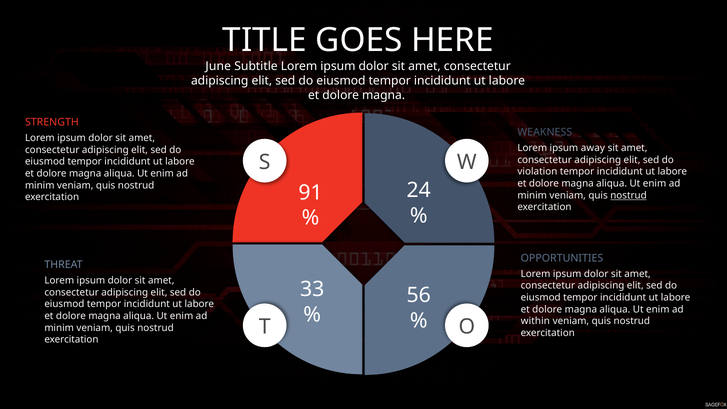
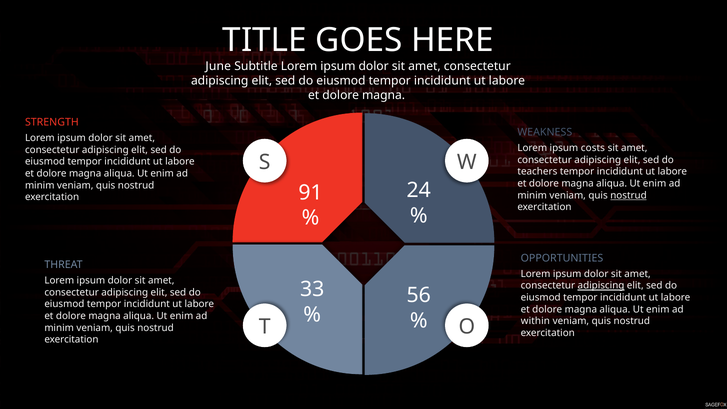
away: away -> costs
violation: violation -> teachers
adipiscing at (601, 286) underline: none -> present
